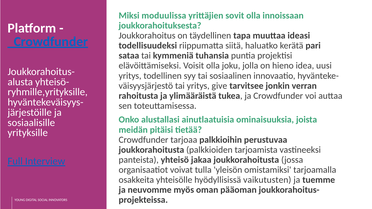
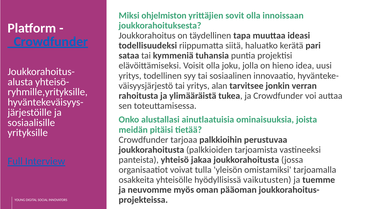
moduulissa: moduulissa -> ohjelmiston
give: give -> alan
